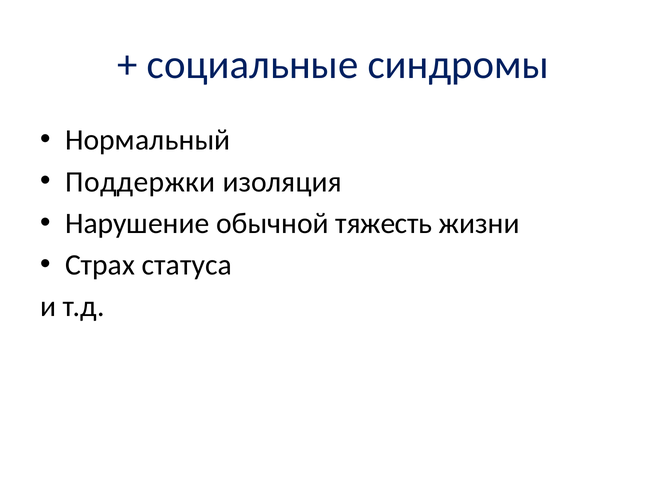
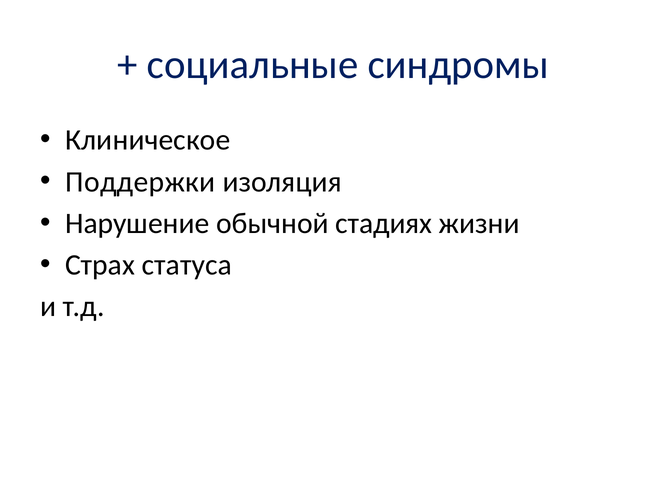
Нормальный: Нормальный -> Клиническое
тяжесть: тяжесть -> стадиях
